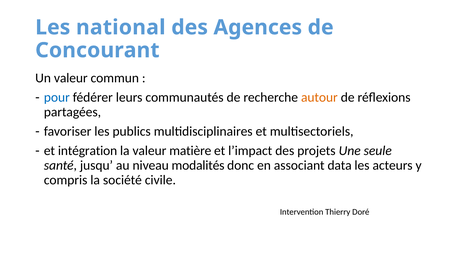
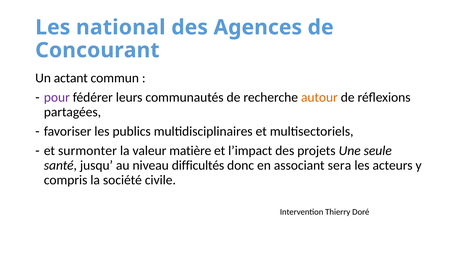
Un valeur: valeur -> actant
pour colour: blue -> purple
intégration: intégration -> surmonter
modalités: modalités -> difficultés
data: data -> sera
